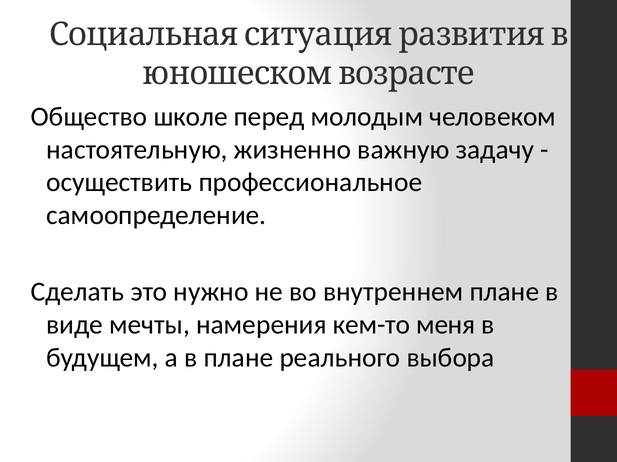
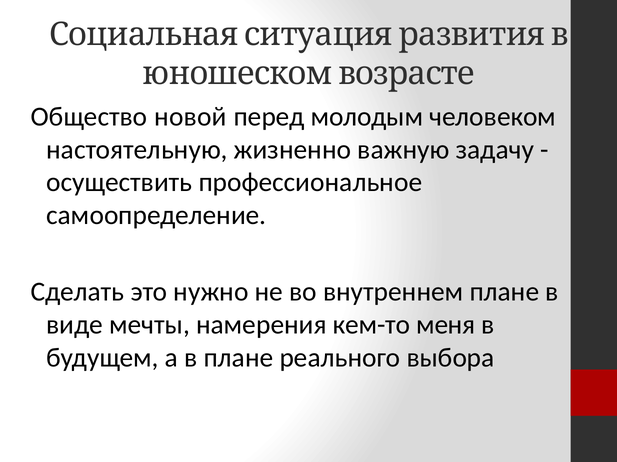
школе: школе -> новой
